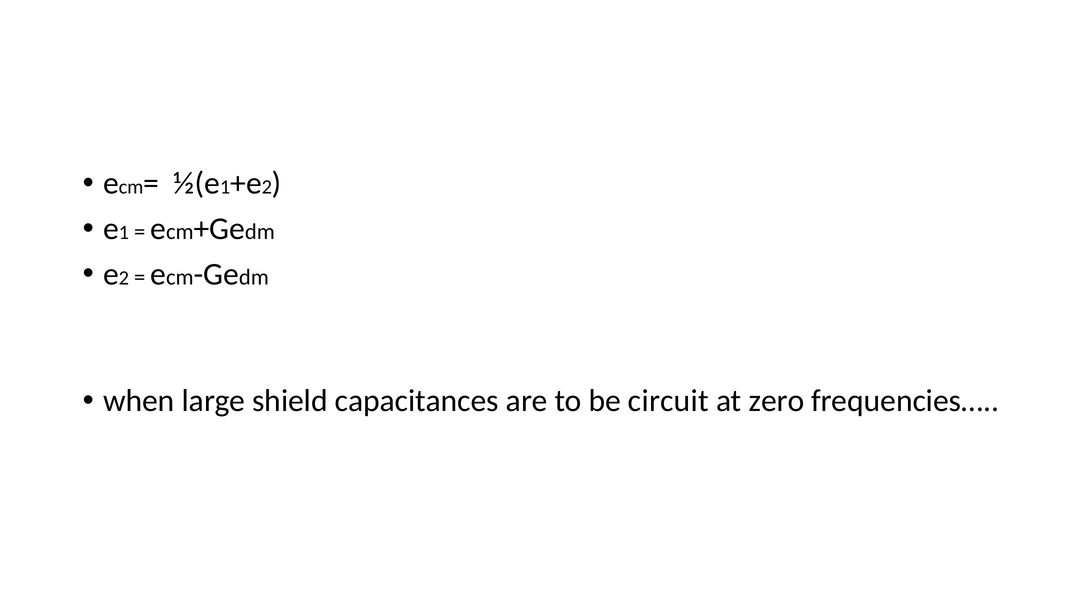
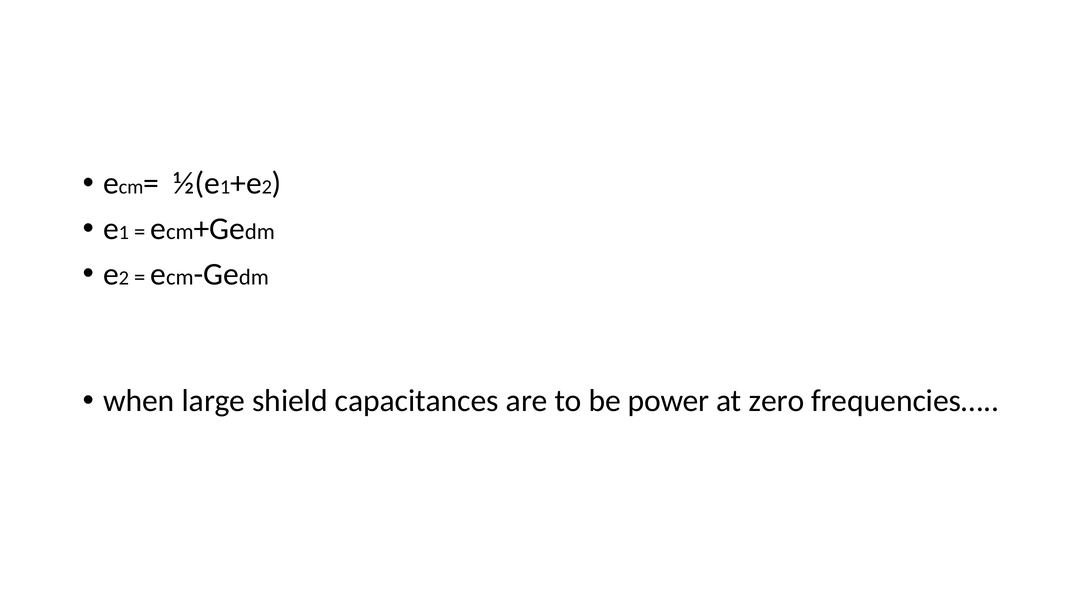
circuit: circuit -> power
